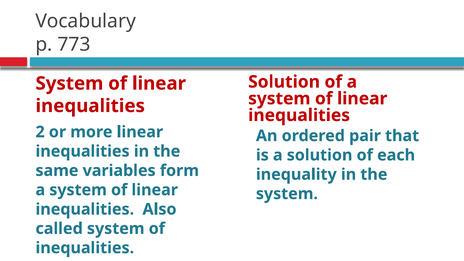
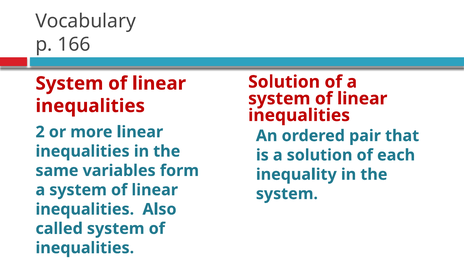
773: 773 -> 166
